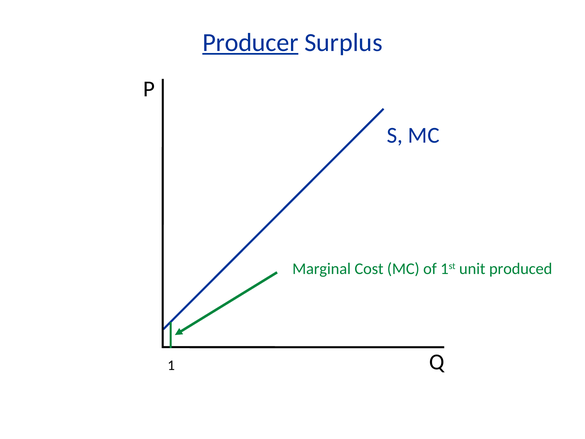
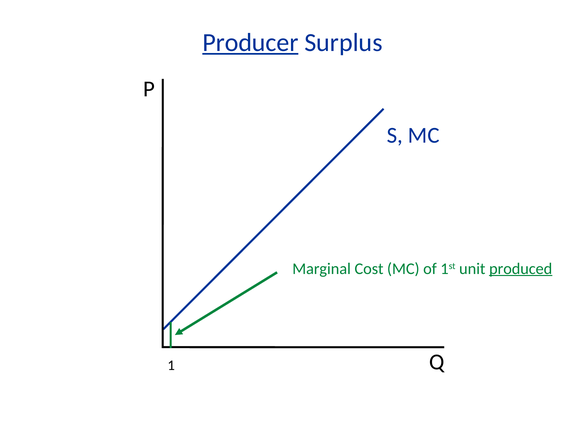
produced underline: none -> present
